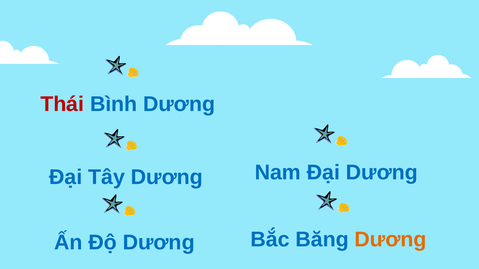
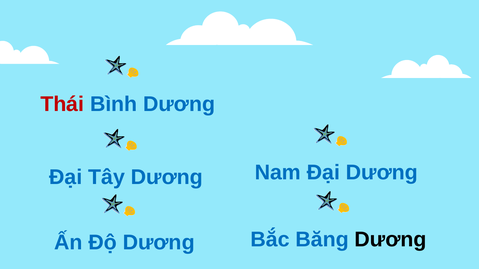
Dương at (391, 240) colour: orange -> black
